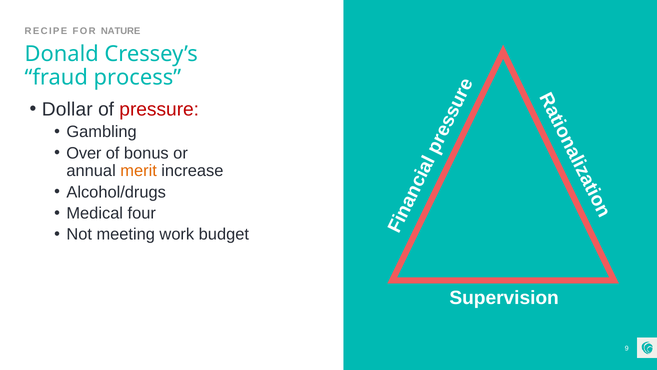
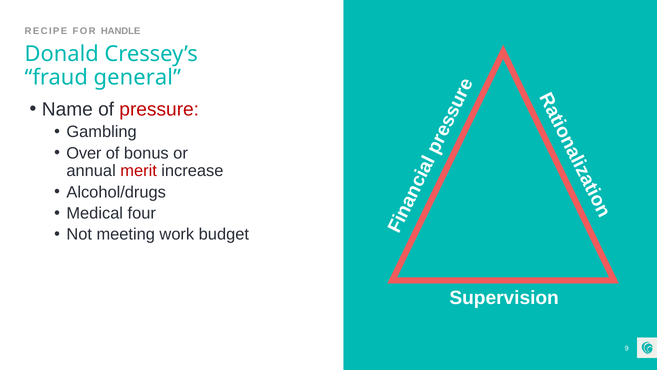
NATURE: NATURE -> HANDLE
process: process -> general
Dollar: Dollar -> Name
merit colour: orange -> red
